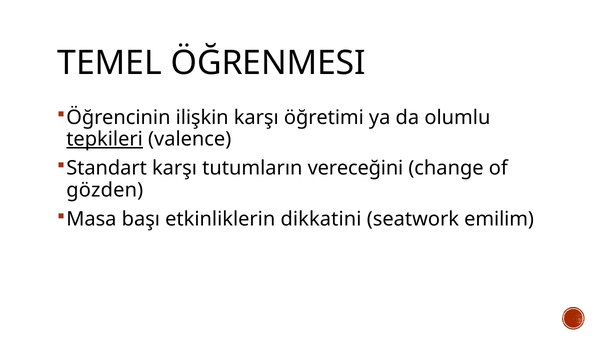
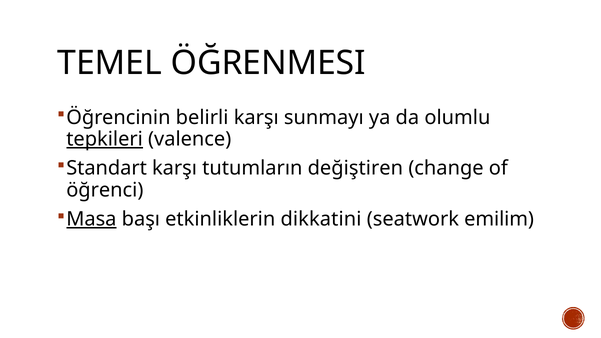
ilişkin: ilişkin -> belirli
öğretimi: öğretimi -> sunmayı
vereceğini: vereceğini -> değiştiren
gözden: gözden -> öğrenci
Masa underline: none -> present
